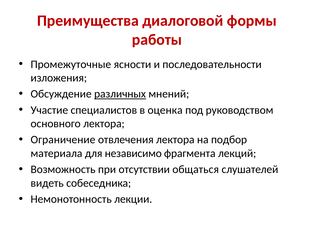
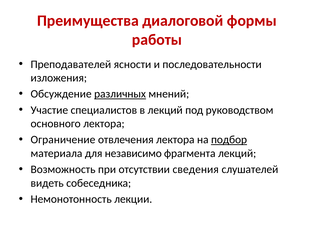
Промежуточные: Промежуточные -> Преподавателей
в оценка: оценка -> лекций
подбор underline: none -> present
общаться: общаться -> сведения
